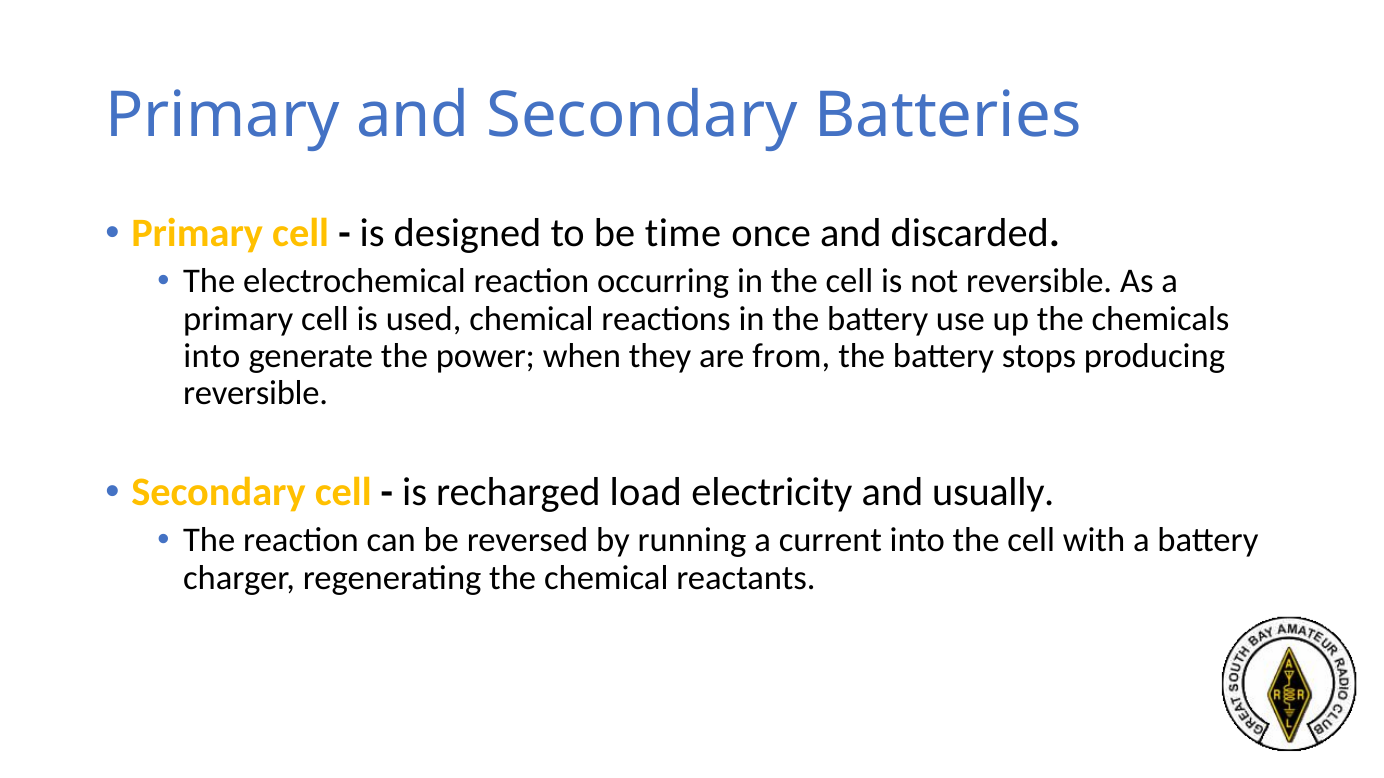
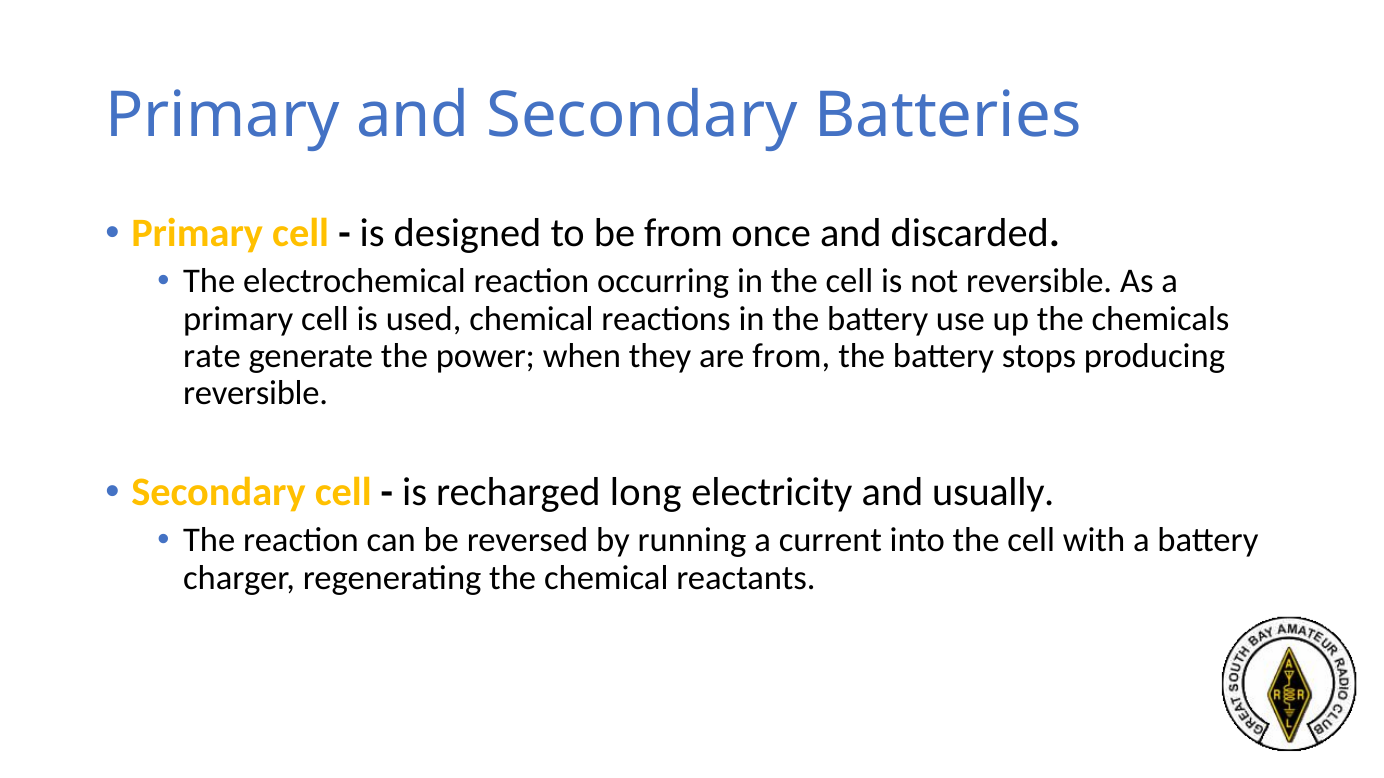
be time: time -> from
into at (212, 356): into -> rate
load: load -> long
